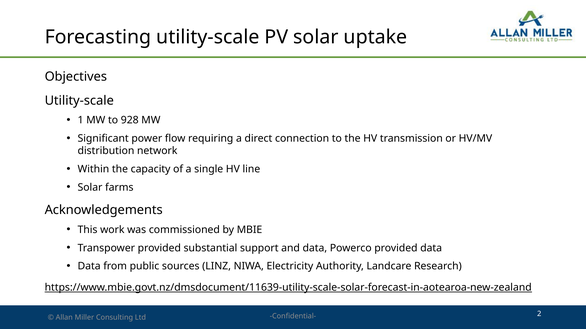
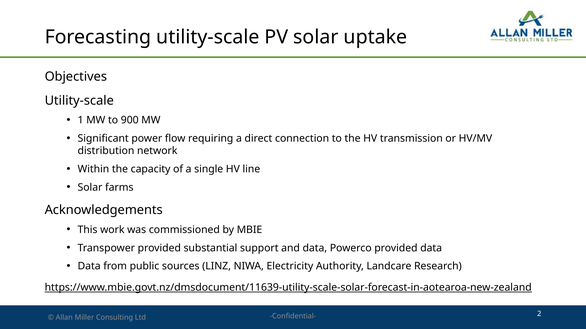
928: 928 -> 900
